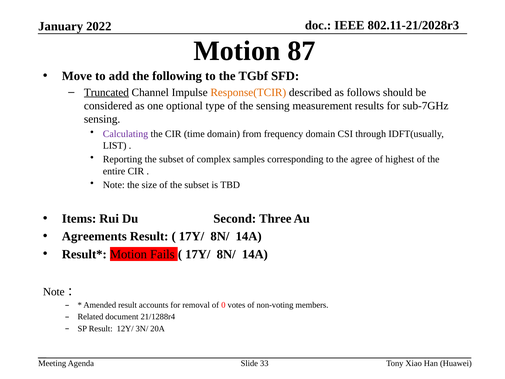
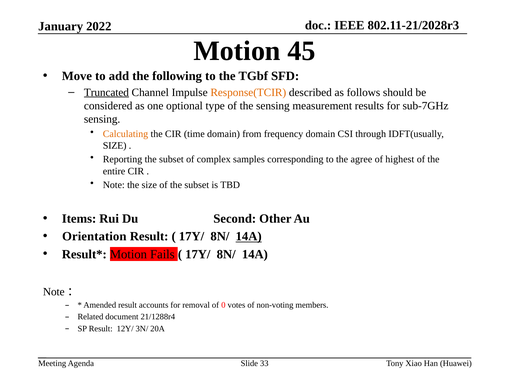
87: 87 -> 45
Calculating colour: purple -> orange
LIST at (115, 145): LIST -> SIZE
Three: Three -> Other
Agreements: Agreements -> Orientation
14A at (249, 236) underline: none -> present
